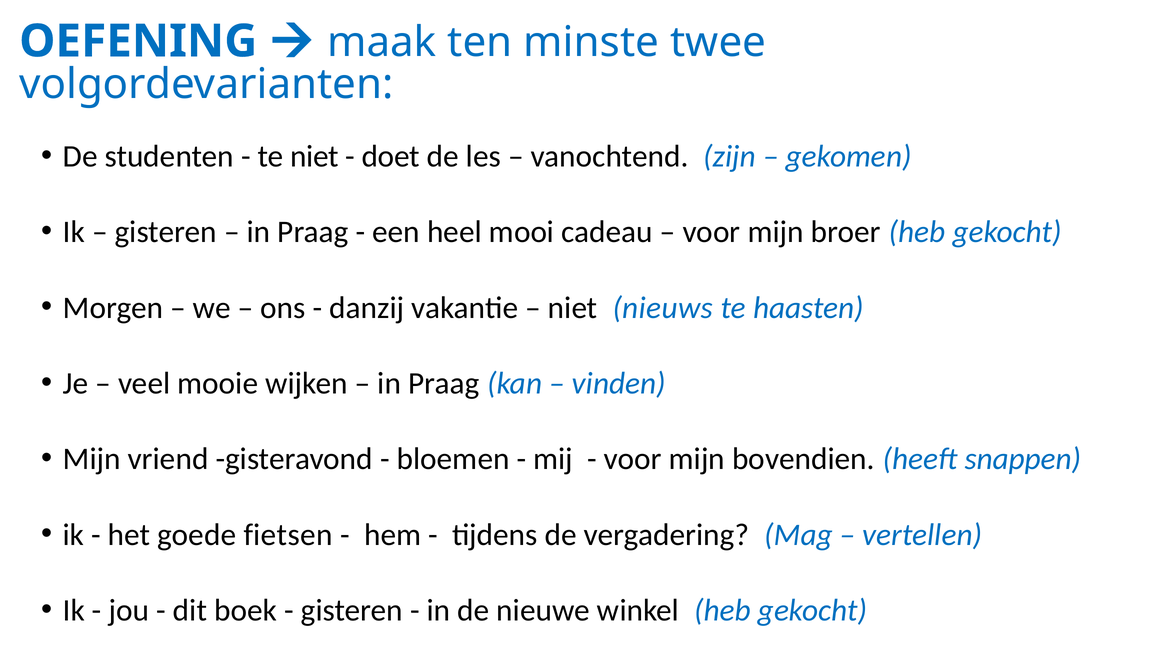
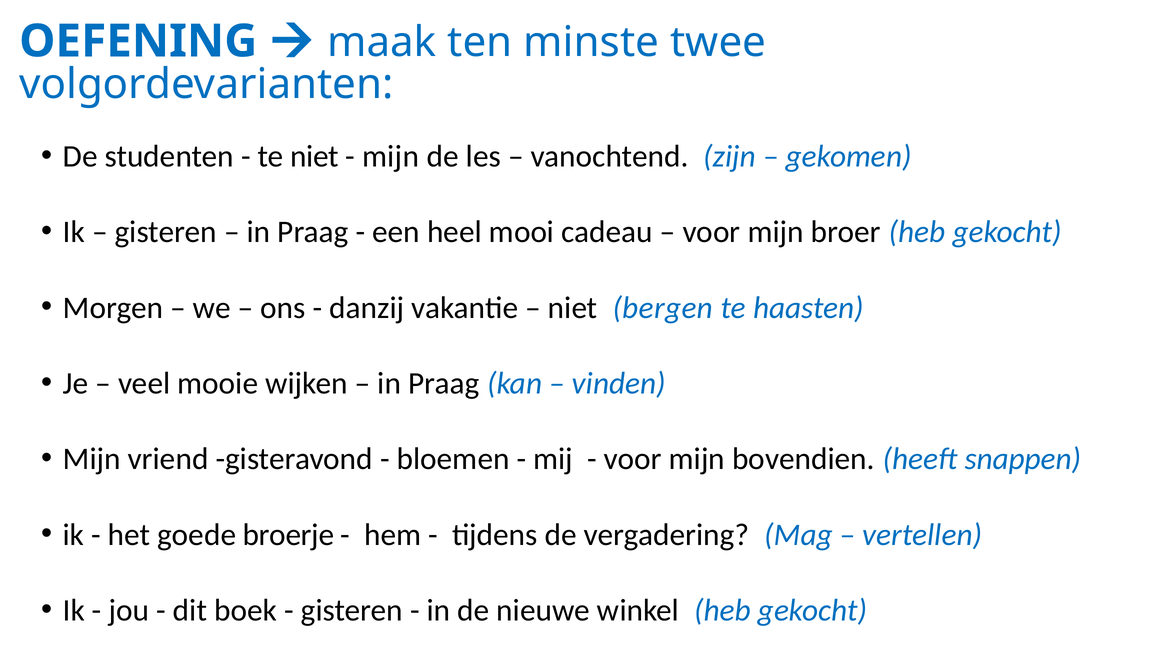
doet at (391, 156): doet -> mijn
nieuws: nieuws -> bergen
fietsen: fietsen -> broerje
